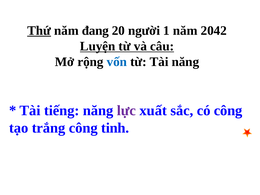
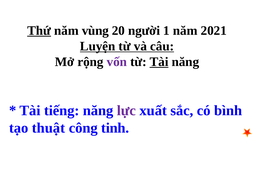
đang: đang -> vùng
2042: 2042 -> 2021
vốn colour: blue -> purple
Tài at (159, 62) underline: none -> present
có công: công -> bình
trắng: trắng -> thuật
